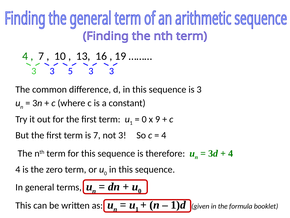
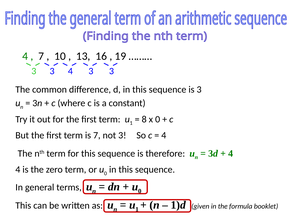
5 at (70, 71): 5 -> 4
0 at (144, 119): 0 -> 8
x 9: 9 -> 0
